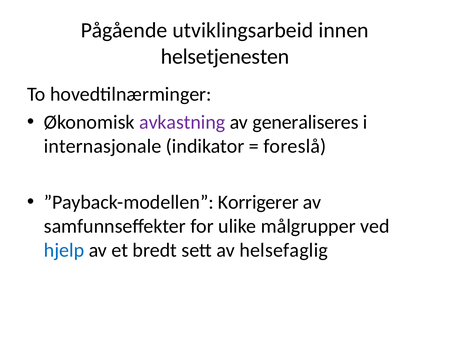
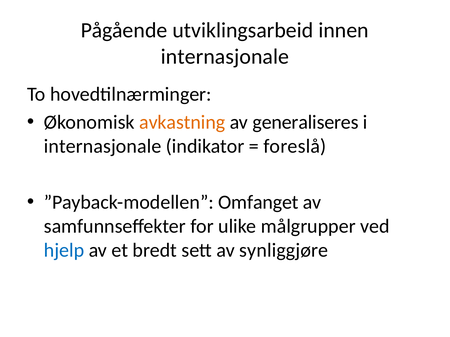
helsetjenesten at (225, 57): helsetjenesten -> internasjonale
avkastning colour: purple -> orange
Korrigerer: Korrigerer -> Omfanget
helsefaglig: helsefaglig -> synliggjøre
